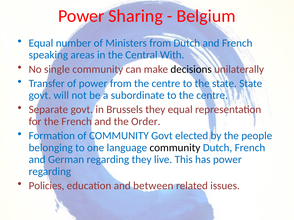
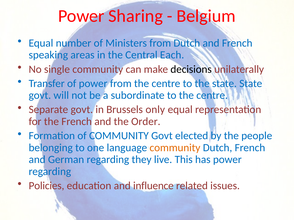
With: With -> Each
Brussels they: they -> only
community at (175, 148) colour: black -> orange
between: between -> influence
